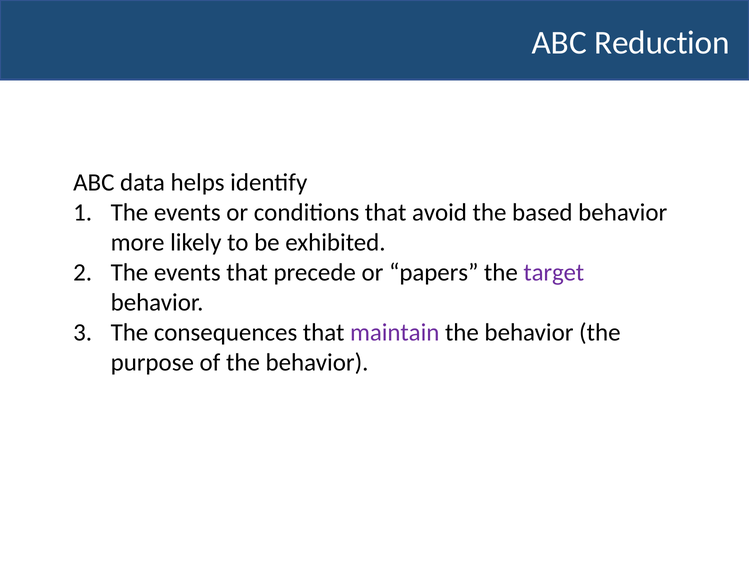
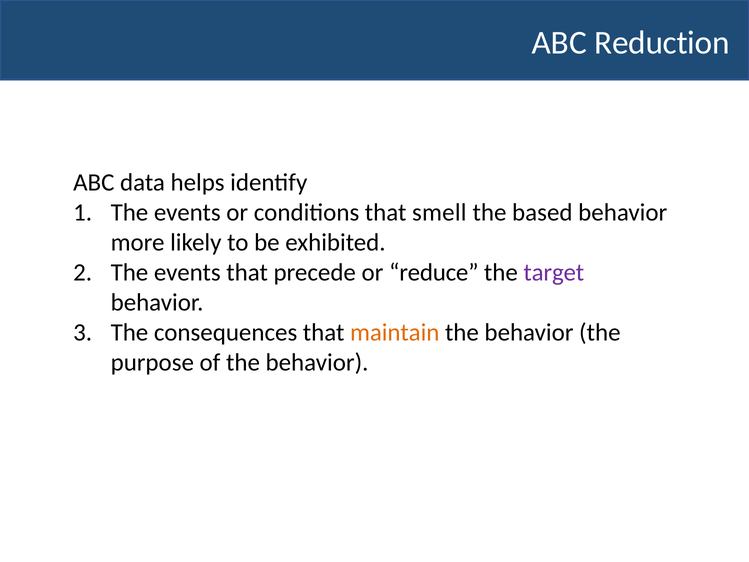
avoid: avoid -> smell
papers: papers -> reduce
maintain colour: purple -> orange
